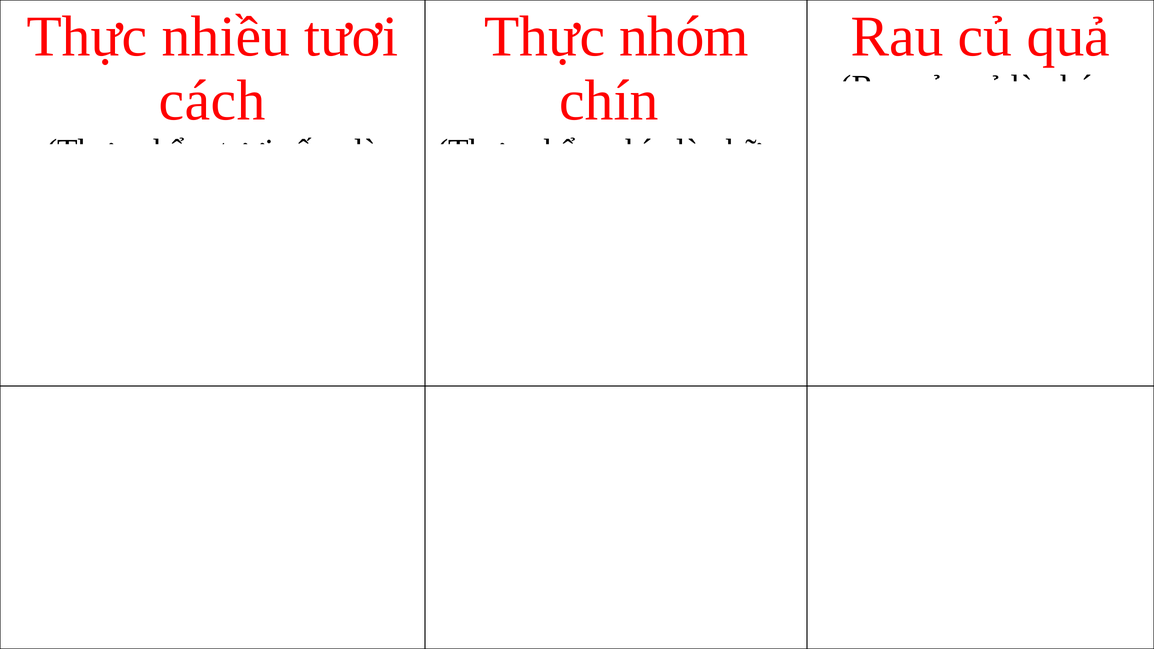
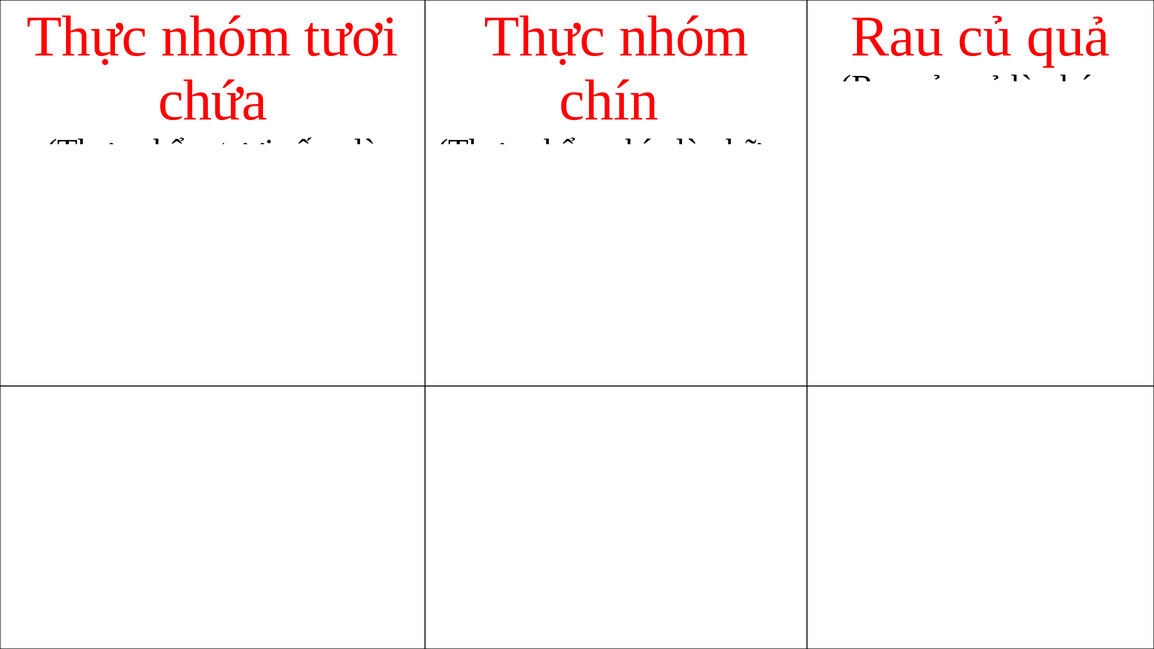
nhiều at (226, 37): nhiều -> nhóm
cách at (212, 101): cách -> chứa
